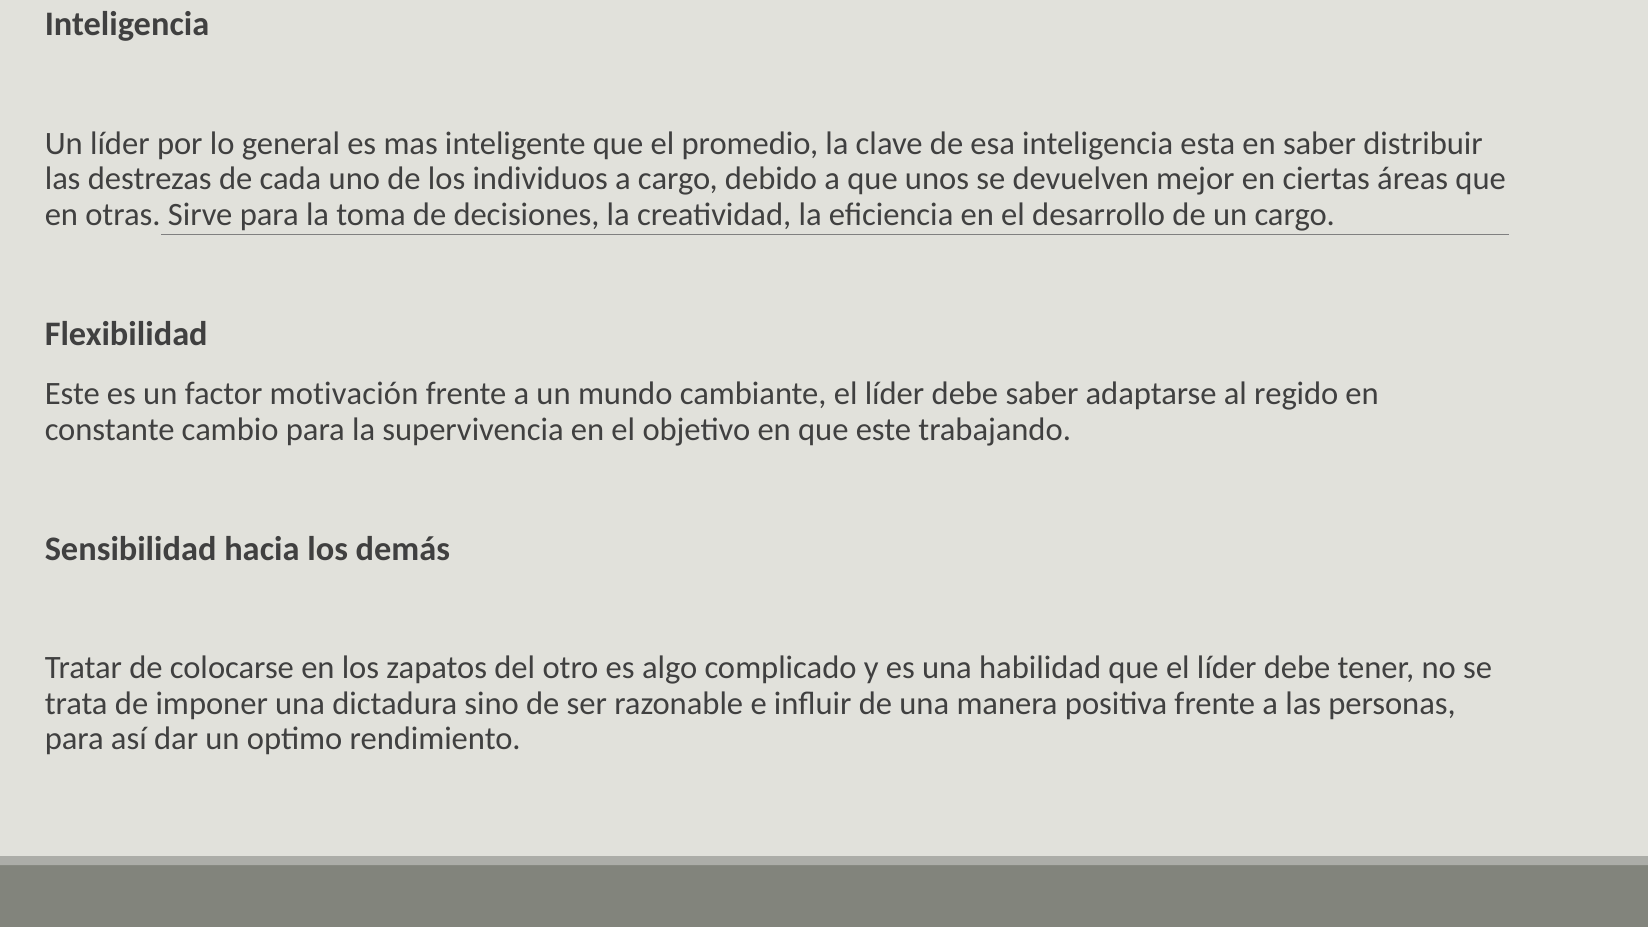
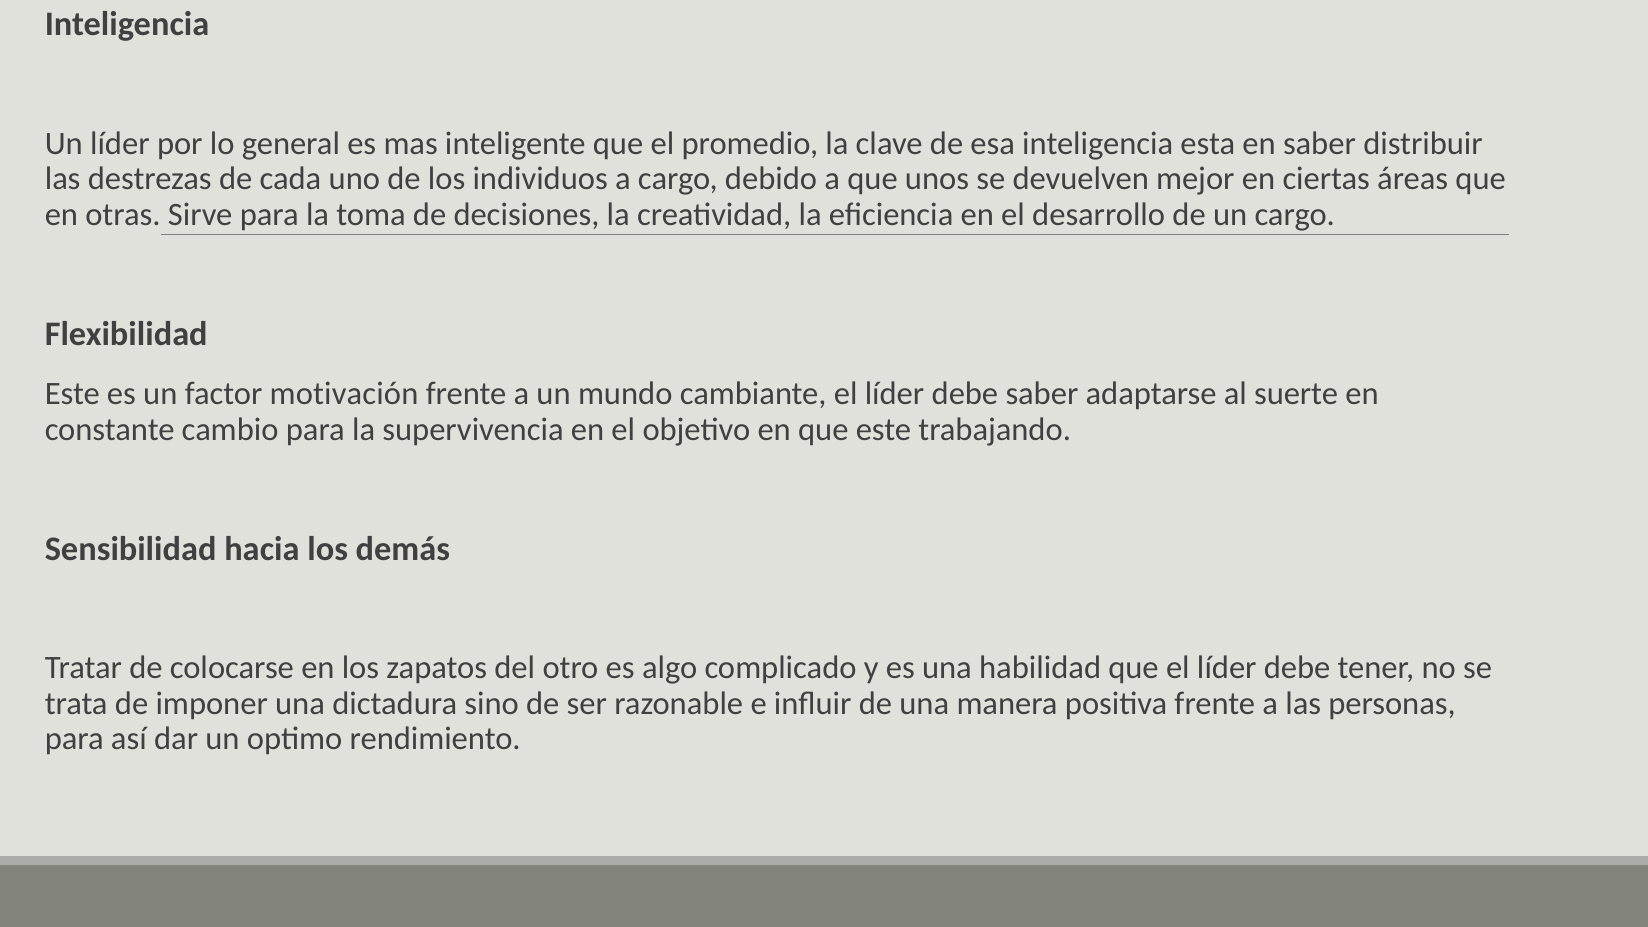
regido: regido -> suerte
